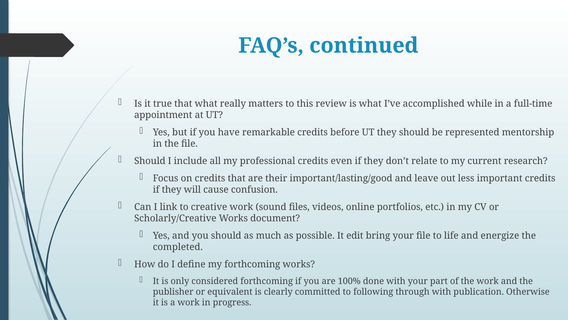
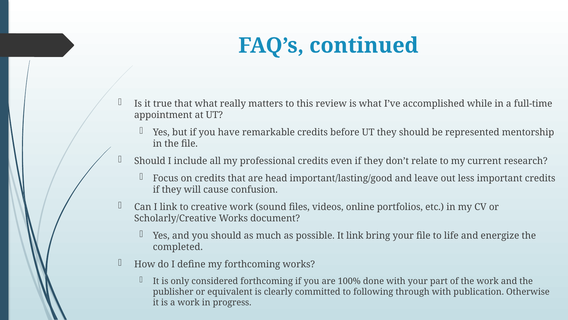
their: their -> head
It edit: edit -> link
